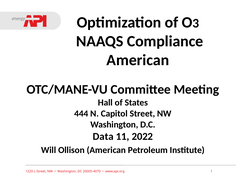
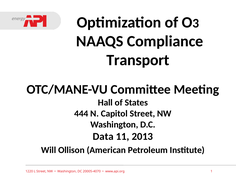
American at (138, 60): American -> Transport
2022: 2022 -> 2013
